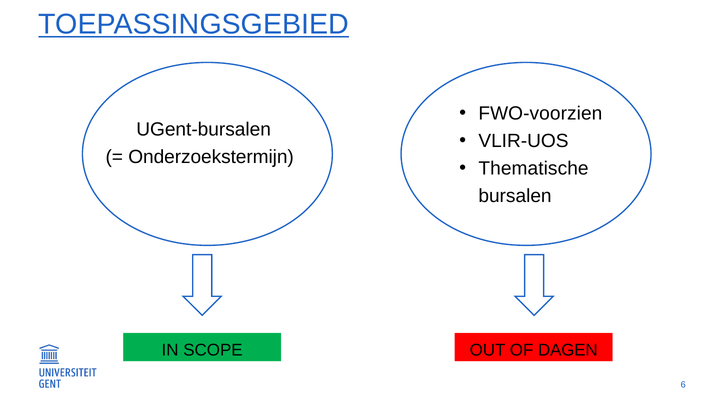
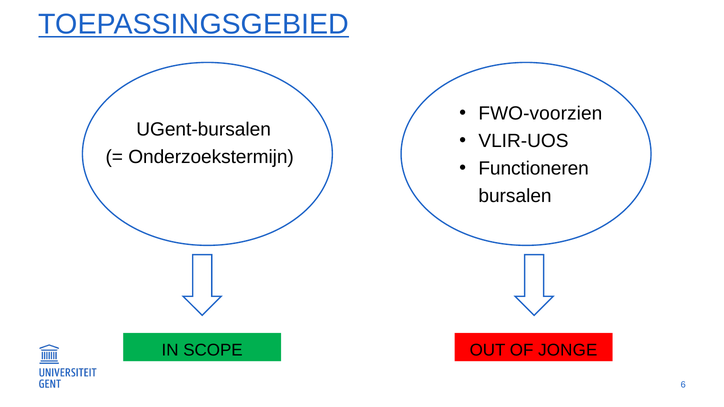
Thematische: Thematische -> Functioneren
DAGEN: DAGEN -> JONGE
